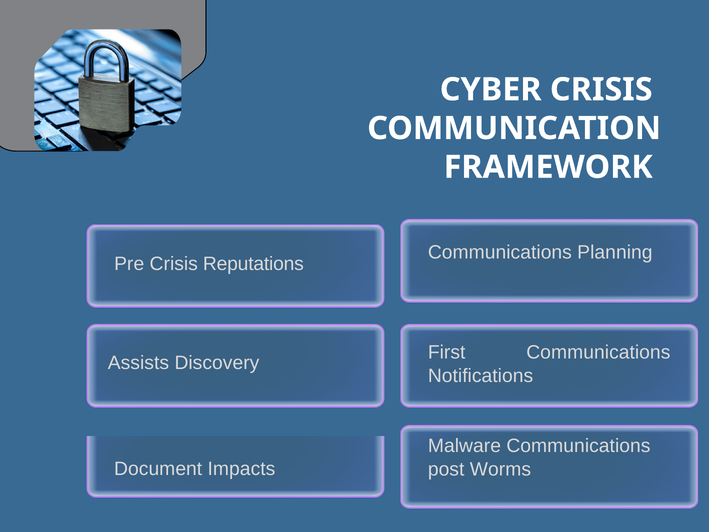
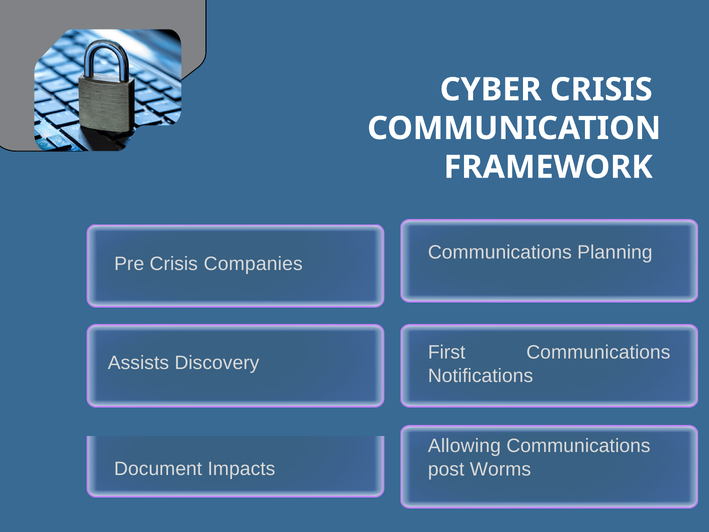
Reputations: Reputations -> Companies
Malware: Malware -> Allowing
